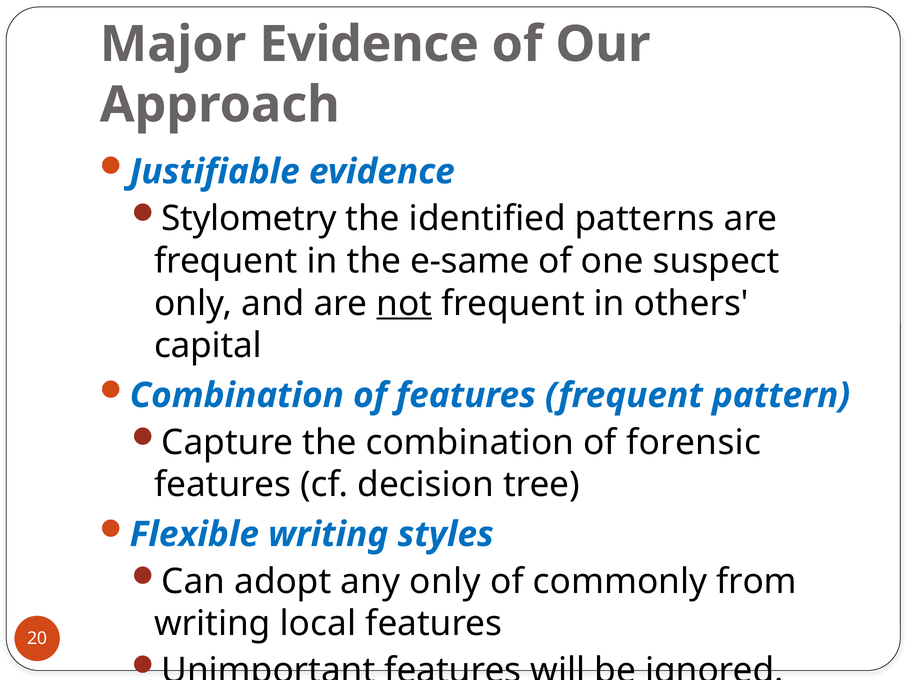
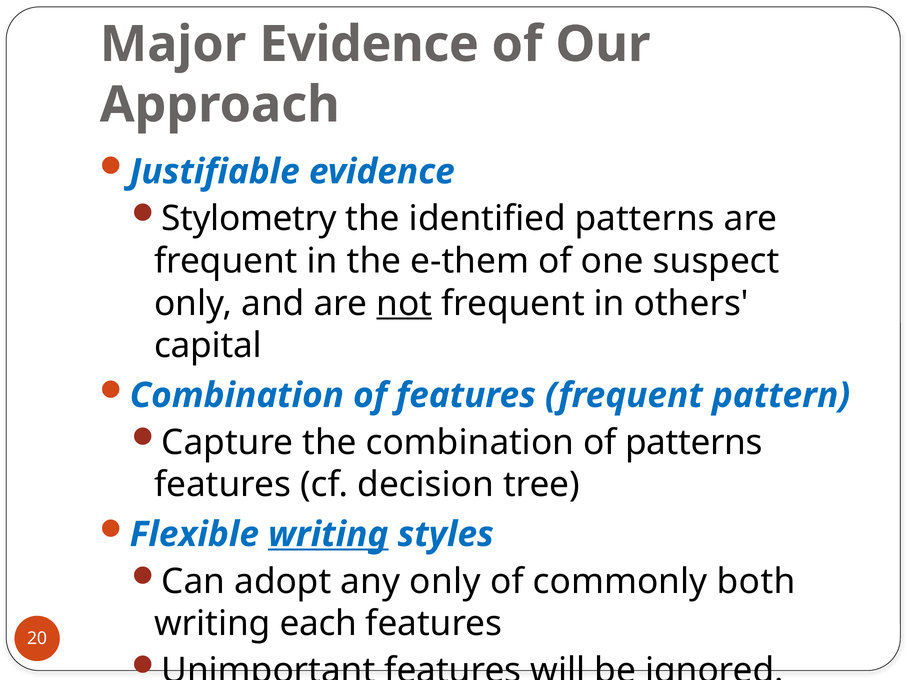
e-same: e-same -> e-them
of forensic: forensic -> patterns
writing at (328, 535) underline: none -> present
from: from -> both
local: local -> each
